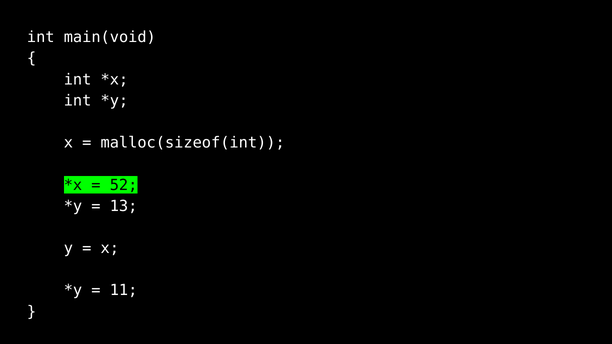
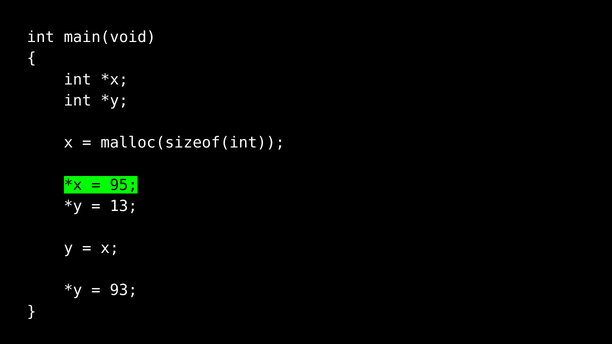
52: 52 -> 95
11: 11 -> 93
